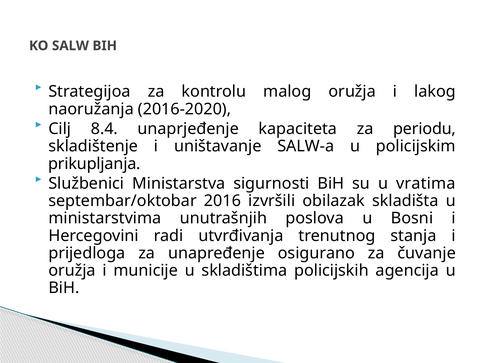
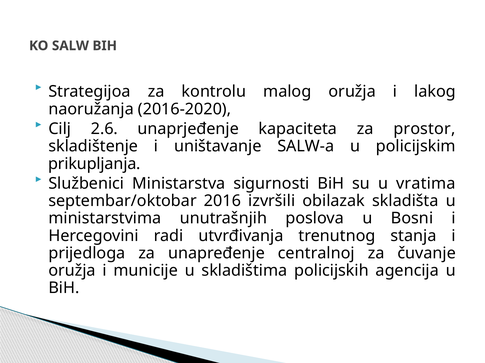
8.4: 8.4 -> 2.6
periodu: periodu -> prostor
osigurano: osigurano -> centralnoj
